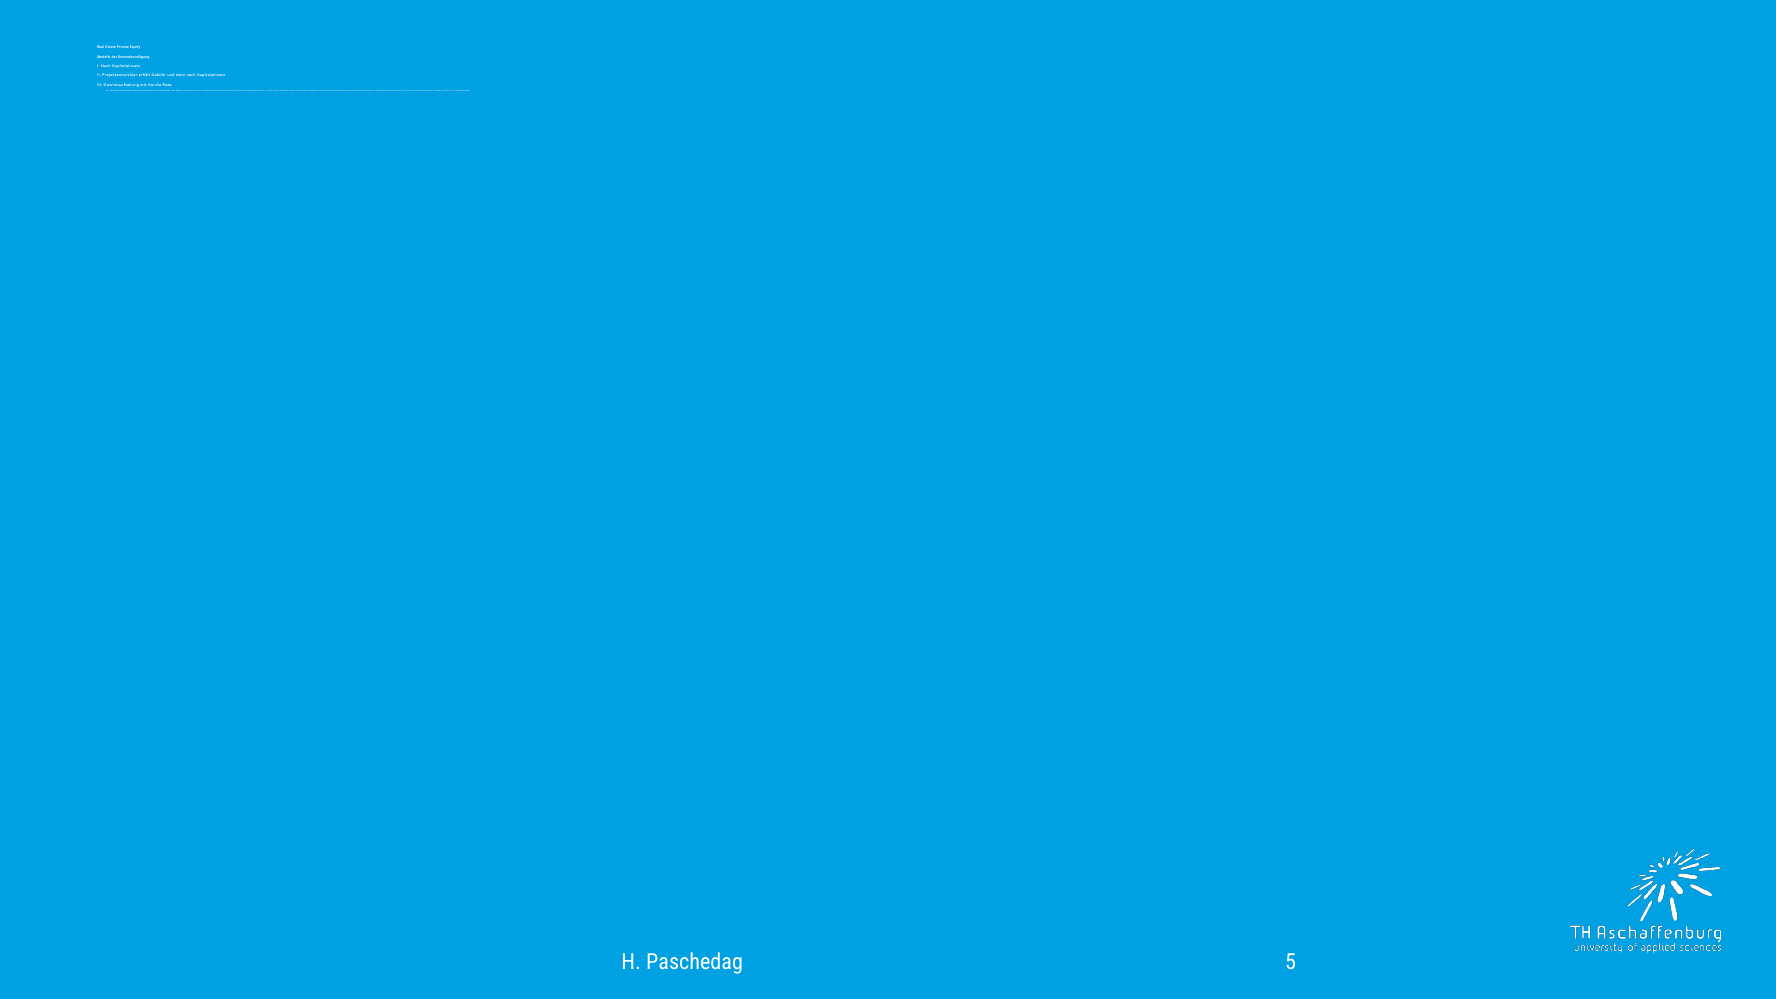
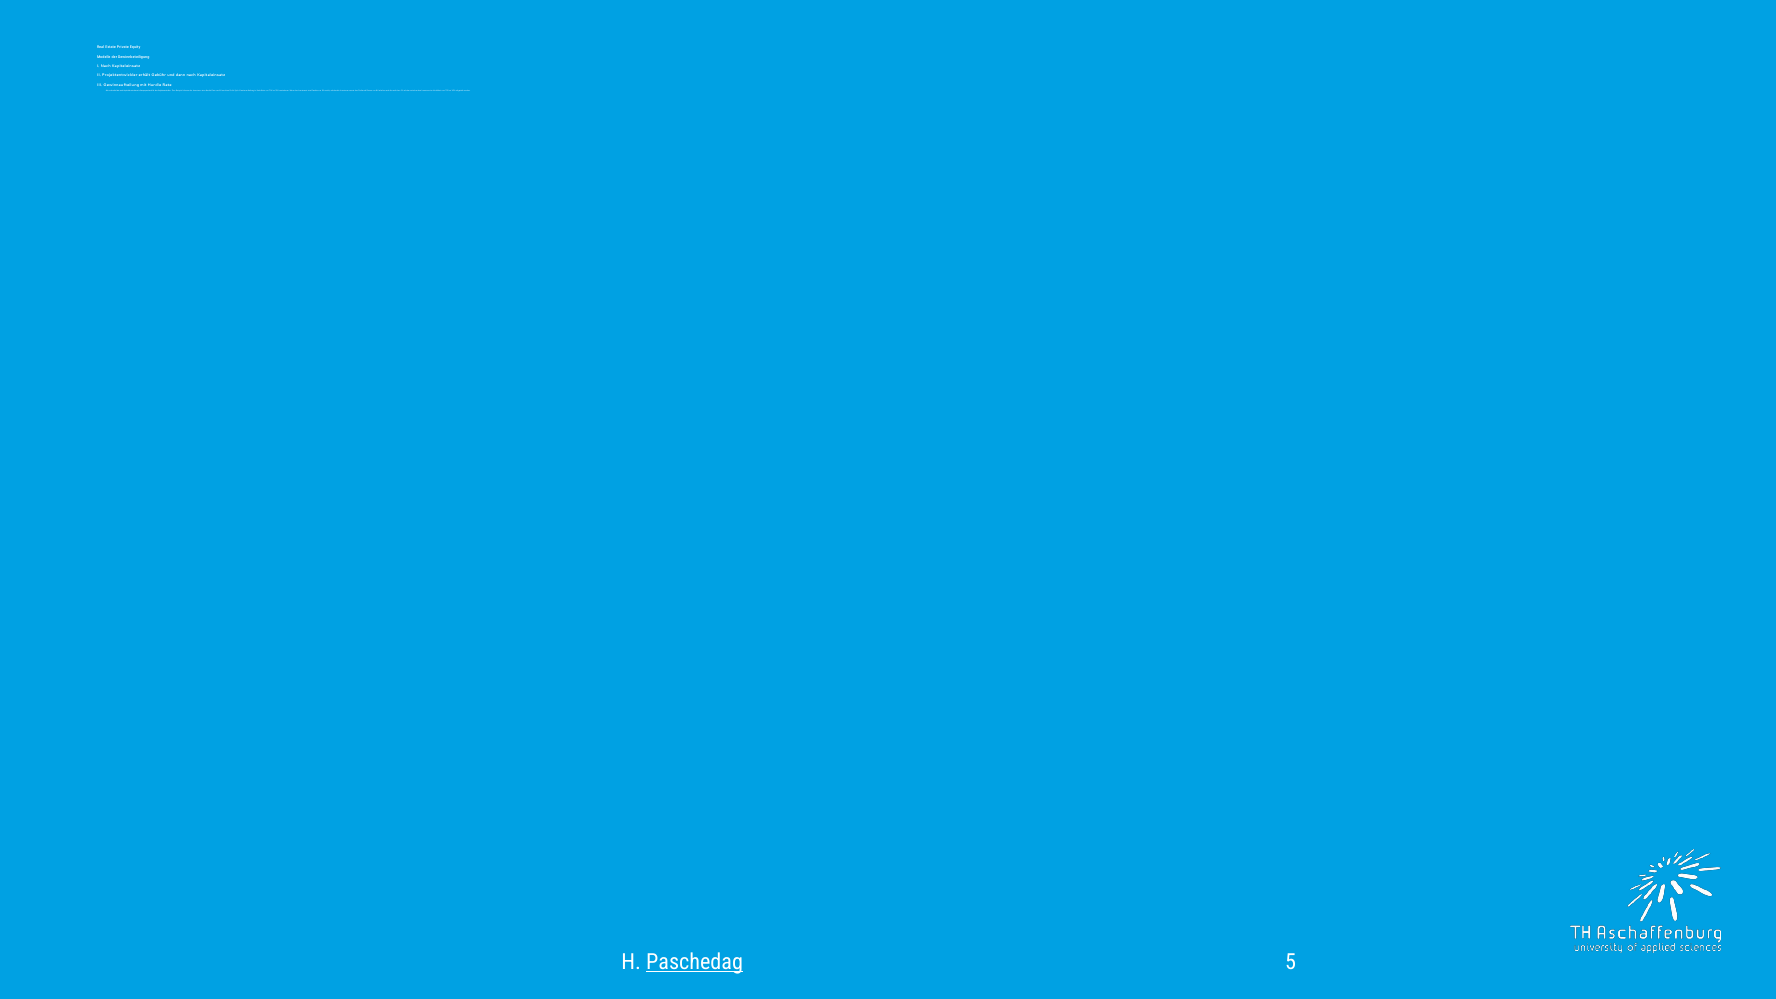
Paschedag underline: none -> present
